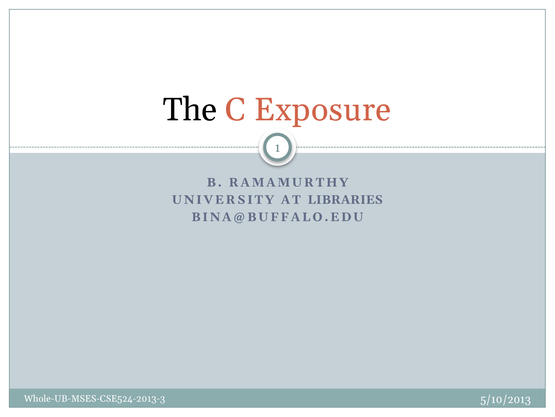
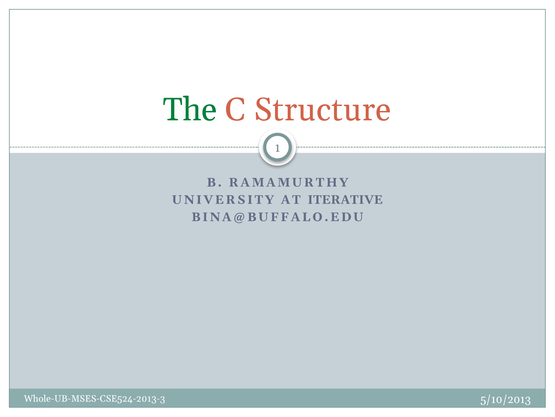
The colour: black -> green
Exposure: Exposure -> Structure
LIBRARIES: LIBRARIES -> ITERATIVE
